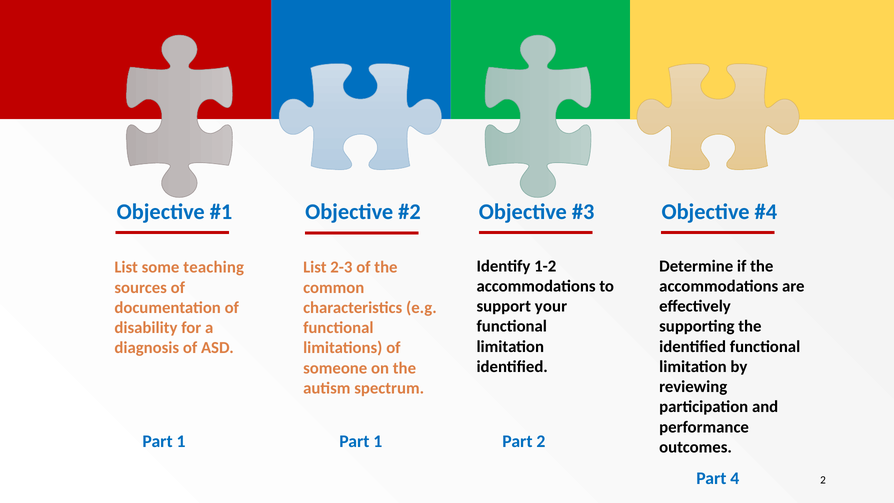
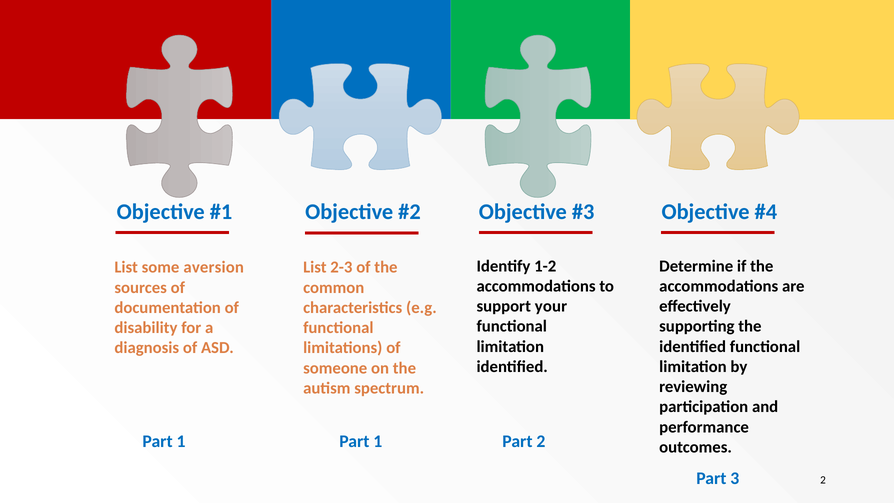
teaching: teaching -> aversion
4: 4 -> 3
